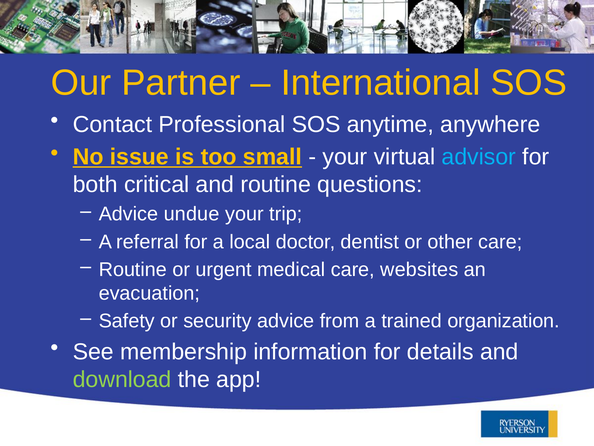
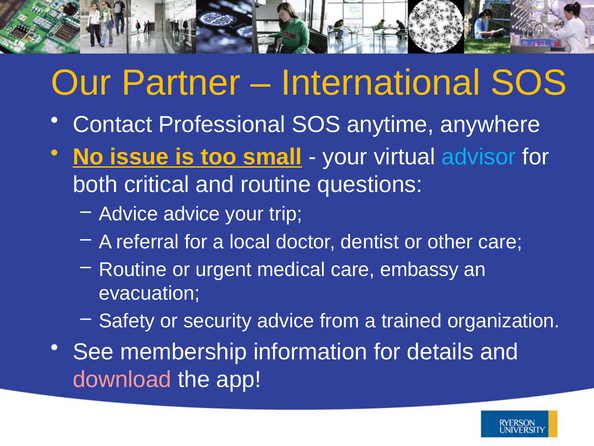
Advice undue: undue -> advice
websites: websites -> embassy
download colour: light green -> pink
